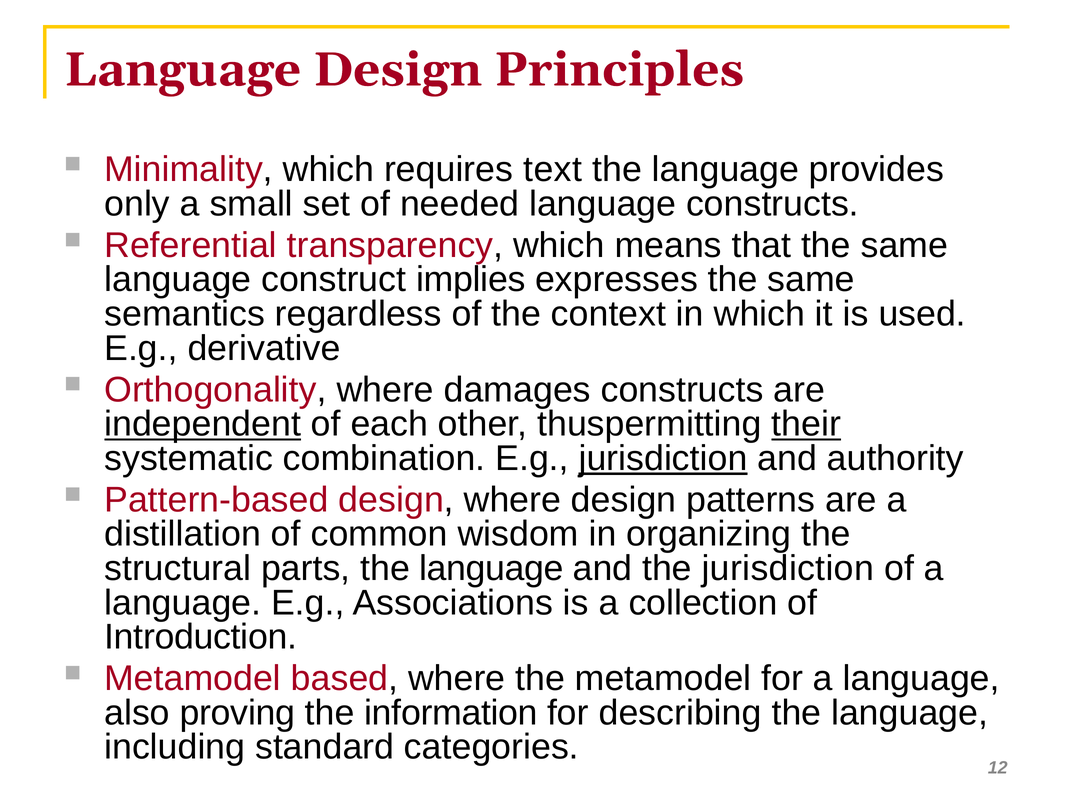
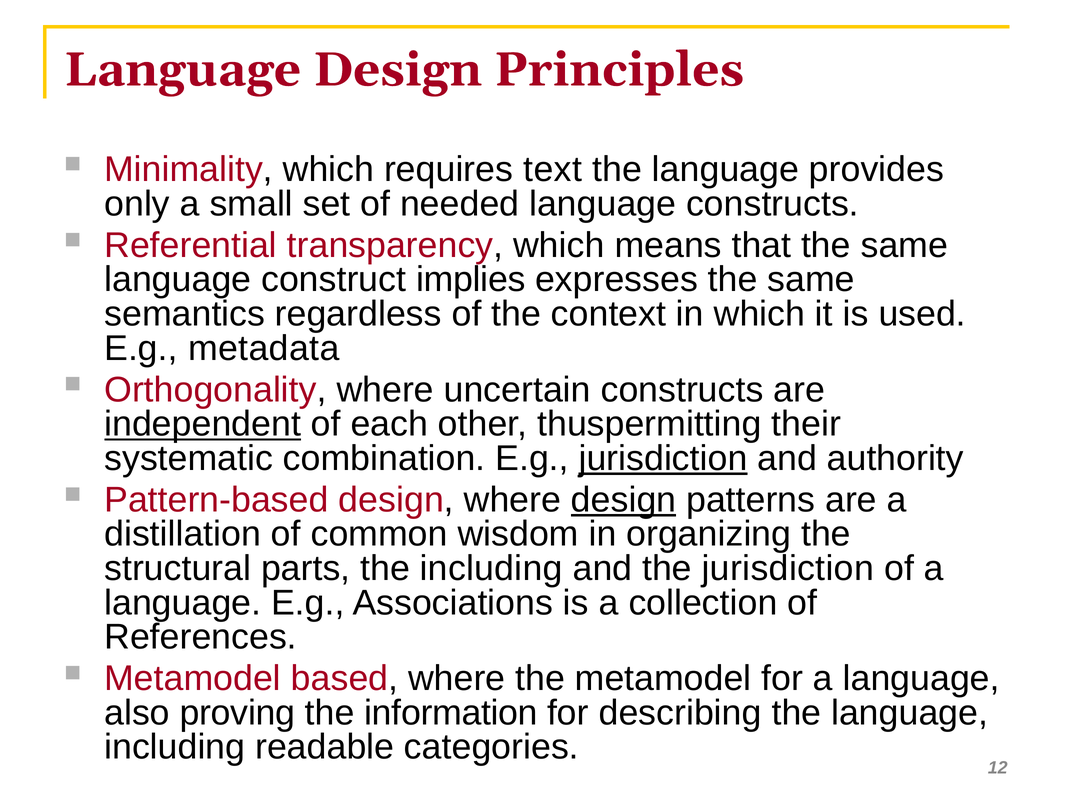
derivative: derivative -> metadata
damages: damages -> uncertain
their underline: present -> none
design at (624, 500) underline: none -> present
parts the language: language -> including
Introduction: Introduction -> References
standard: standard -> readable
